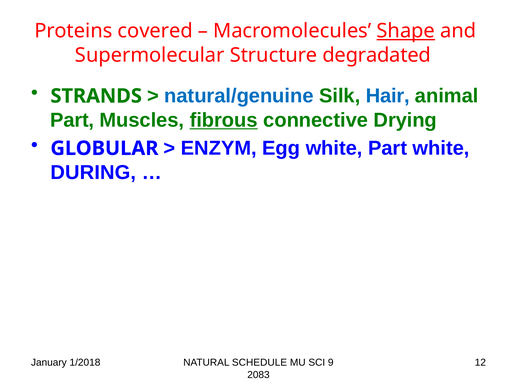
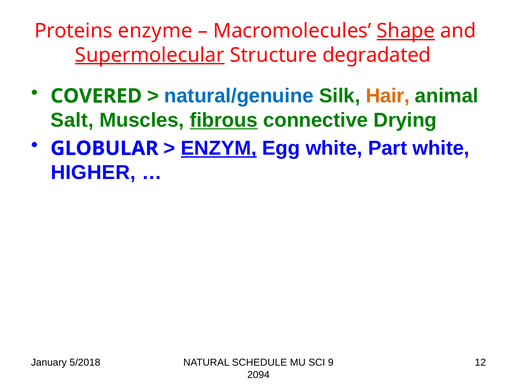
covered: covered -> enzyme
Supermolecular underline: none -> present
STRANDS: STRANDS -> COVERED
Hair colour: blue -> orange
Part at (72, 120): Part -> Salt
ENZYM underline: none -> present
DURING: DURING -> HIGHER
1/2018: 1/2018 -> 5/2018
2083: 2083 -> 2094
